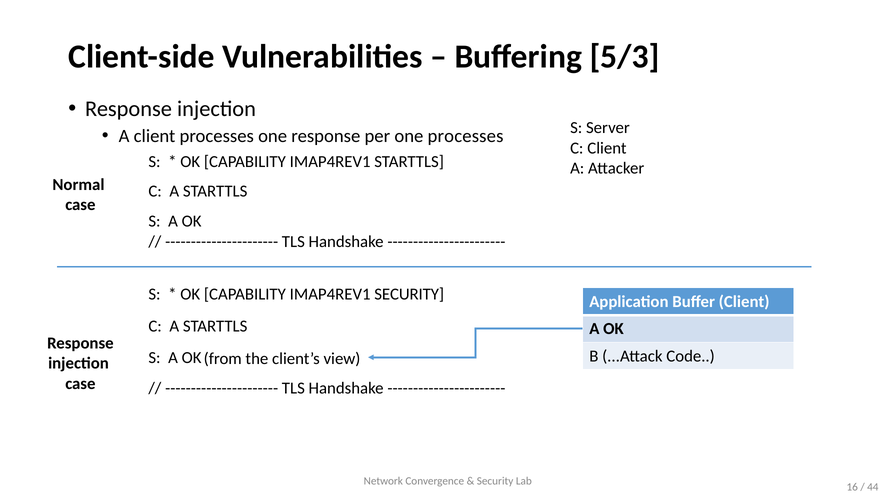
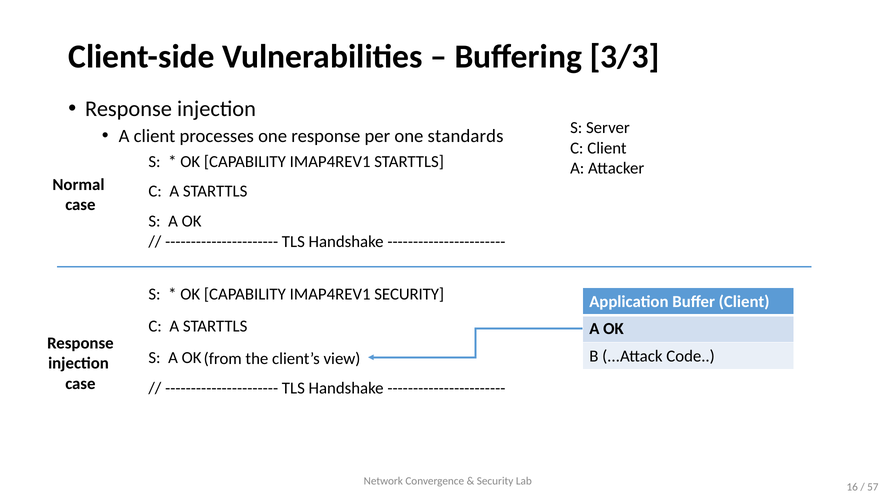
5/3: 5/3 -> 3/3
one processes: processes -> standards
44: 44 -> 57
